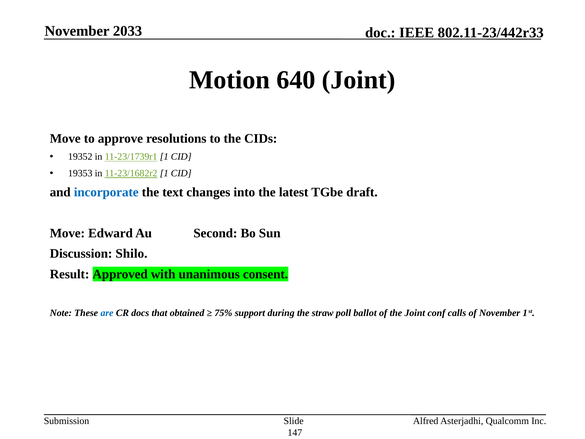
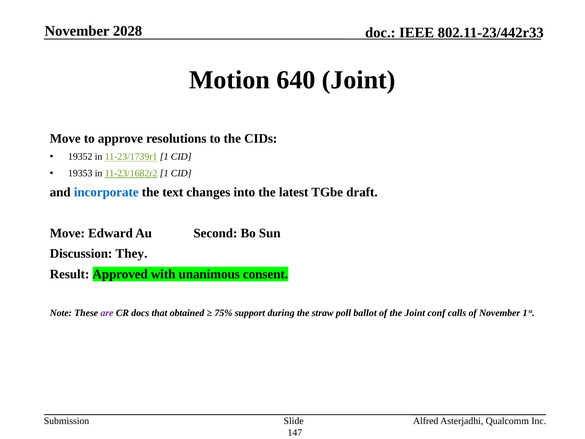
2033: 2033 -> 2028
Shilo: Shilo -> They
are colour: blue -> purple
